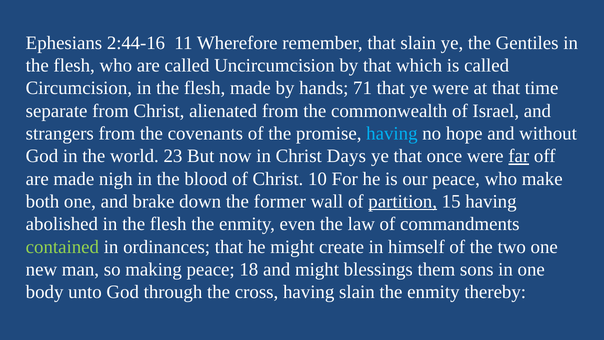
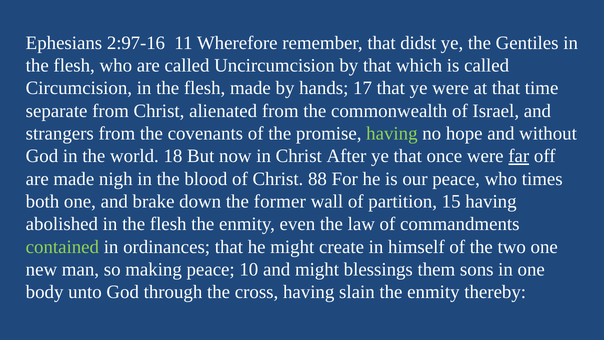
2:44-16: 2:44-16 -> 2:97-16
that slain: slain -> didst
71: 71 -> 17
having at (392, 133) colour: light blue -> light green
23: 23 -> 18
Days: Days -> After
10: 10 -> 88
make: make -> times
partition underline: present -> none
18: 18 -> 10
